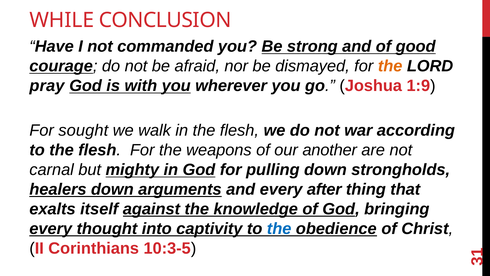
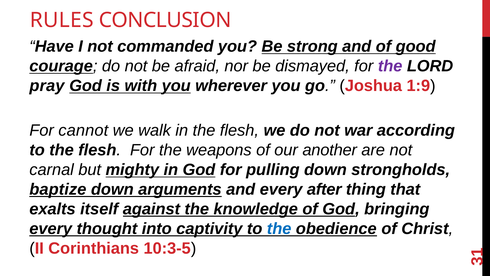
WHILE: WHILE -> RULES
the at (390, 66) colour: orange -> purple
sought: sought -> cannot
healers: healers -> baptize
